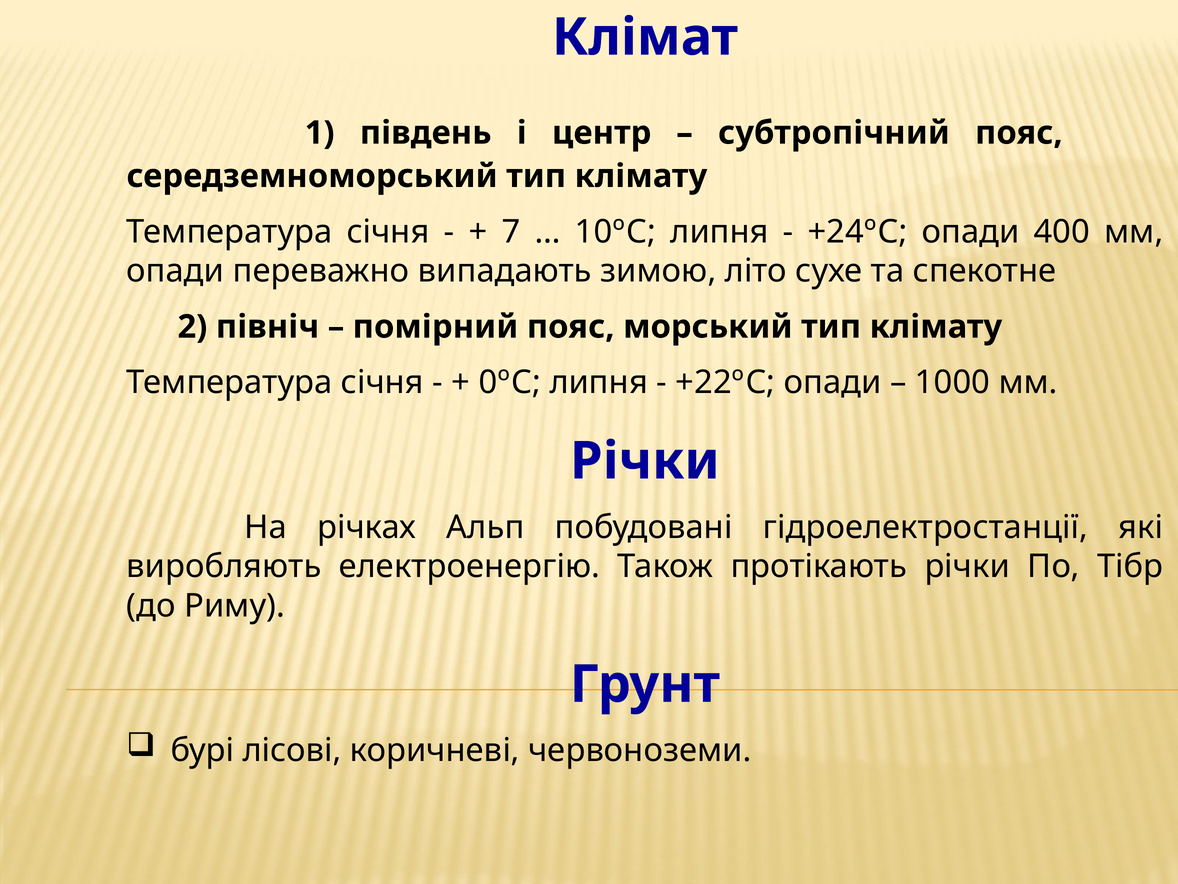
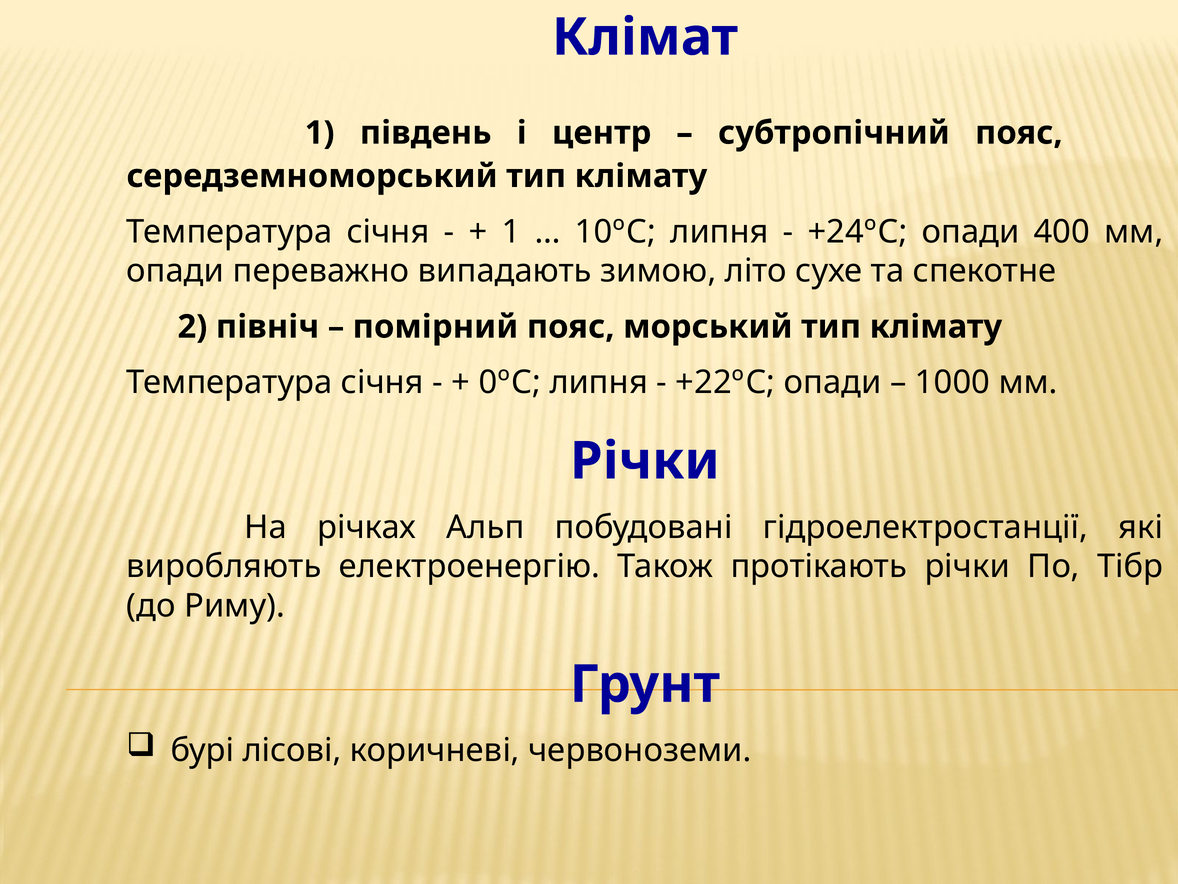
7 at (511, 232): 7 -> 1
